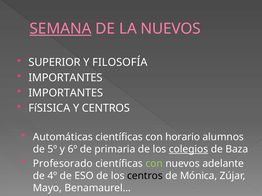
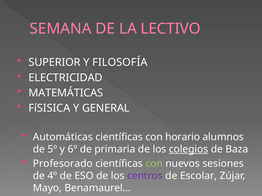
SEMANA underline: present -> none
LA NUEVOS: NUEVOS -> LECTIVO
IMPORTANTES at (66, 78): IMPORTANTES -> ELECTRICIDAD
IMPORTANTES at (66, 93): IMPORTANTES -> MATEMÁTICAS
Y CENTROS: CENTROS -> GENERAL
adelante: adelante -> sesiones
centros at (145, 176) colour: black -> purple
Mónica: Mónica -> Escolar
